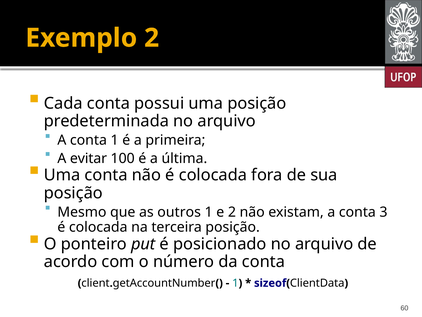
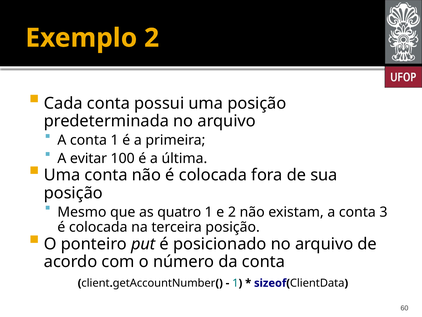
outros: outros -> quatro
